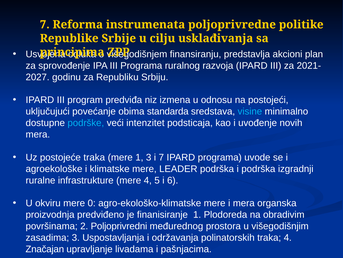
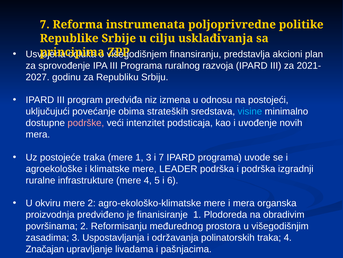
standarda: standarda -> strateških
podrške colour: light blue -> pink
mere 0: 0 -> 2
Poljoprivredni: Poljoprivredni -> Reformisanju
